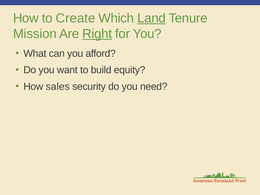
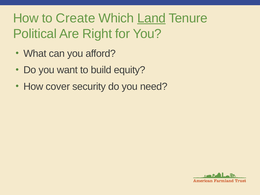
Mission: Mission -> Political
Right underline: present -> none
sales: sales -> cover
